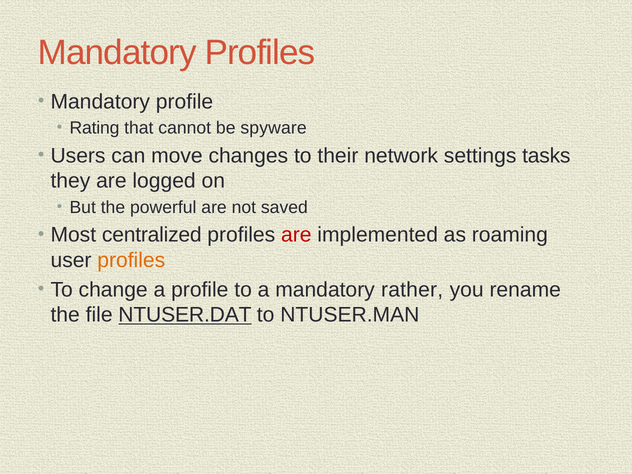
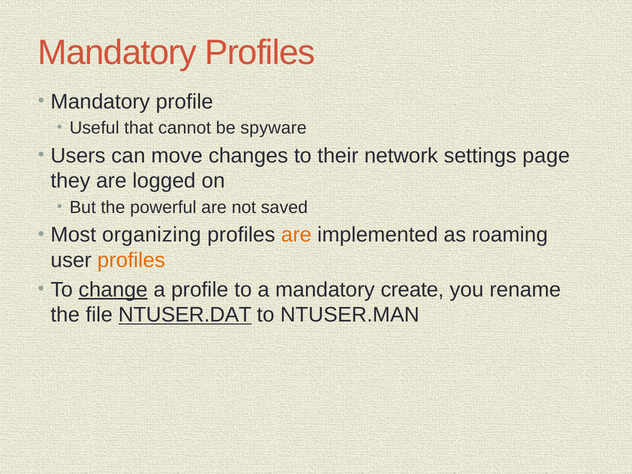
Rating: Rating -> Useful
tasks: tasks -> page
centralized: centralized -> organizing
are at (296, 235) colour: red -> orange
change underline: none -> present
rather: rather -> create
